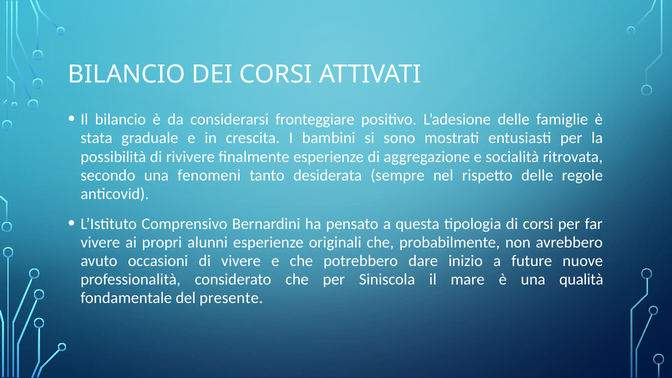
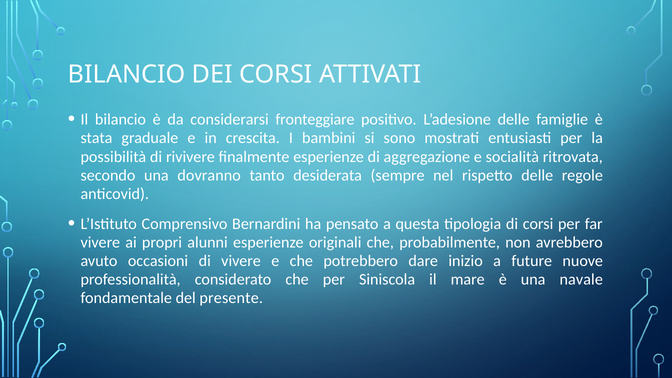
fenomeni: fenomeni -> dovranno
qualità: qualità -> navale
